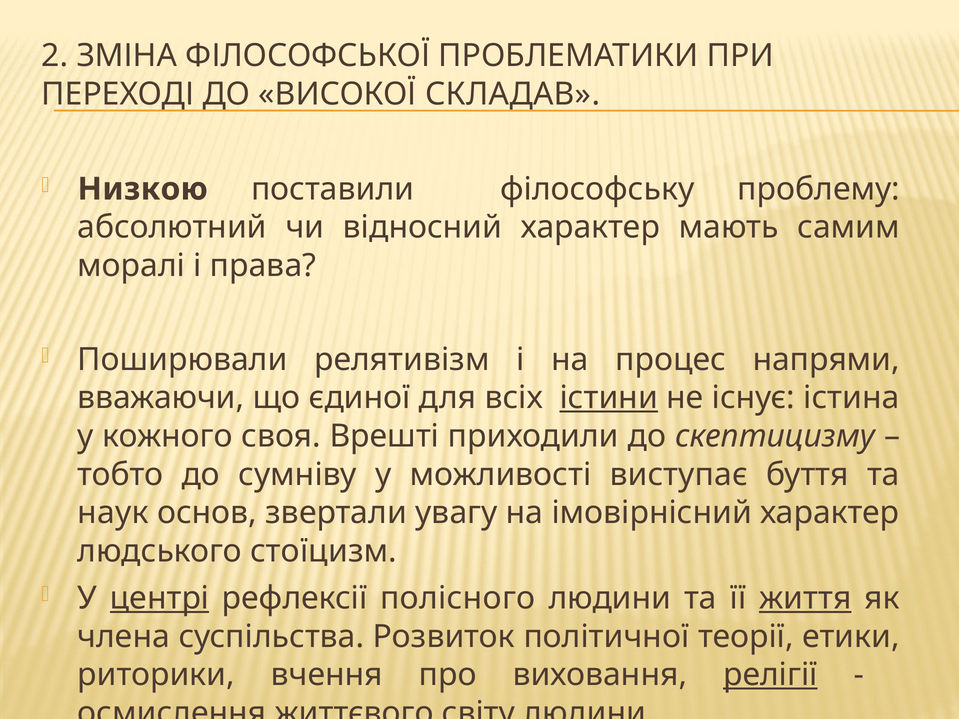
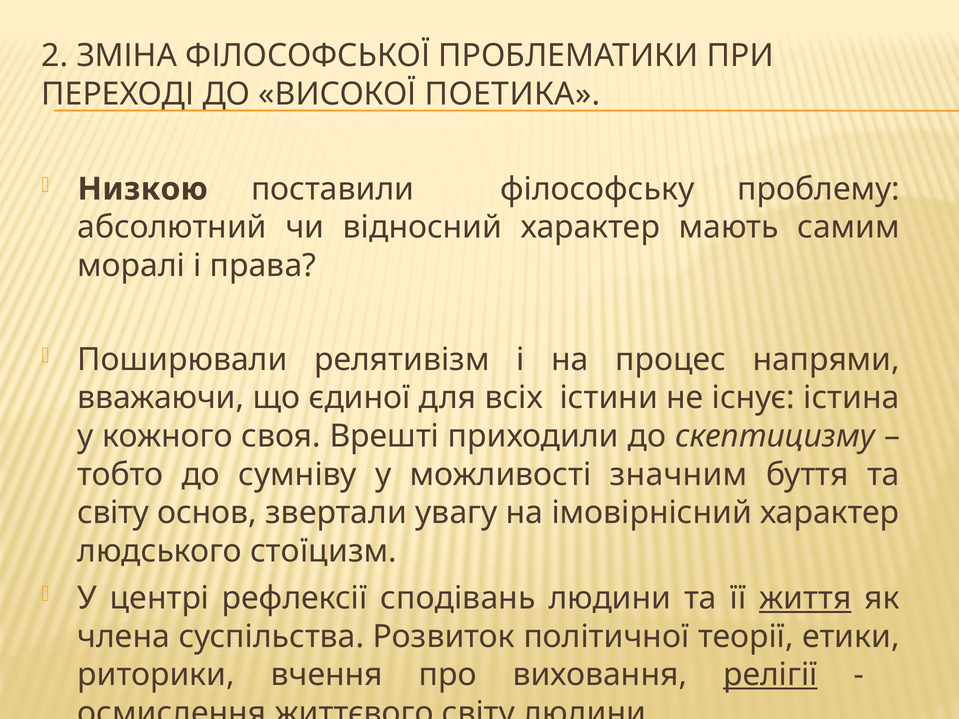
СКЛАДАВ: СКЛАДАВ -> ПОЕТИКА
істини underline: present -> none
виступає: виступає -> значним
наук at (113, 513): наук -> світу
центрі underline: present -> none
полісного: полісного -> сподівань
